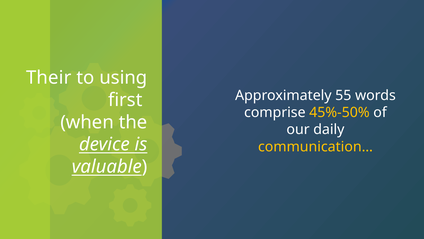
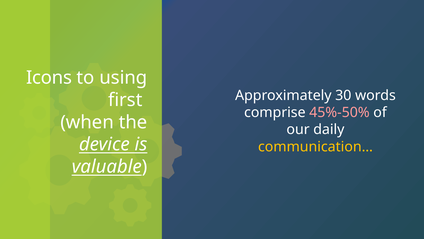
Their: Their -> Icons
55: 55 -> 30
45%-50% colour: yellow -> pink
